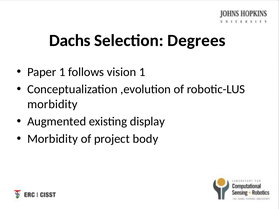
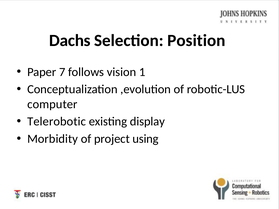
Degrees: Degrees -> Position
Paper 1: 1 -> 7
morbidity at (52, 104): morbidity -> computer
Augmented: Augmented -> Telerobotic
body: body -> using
